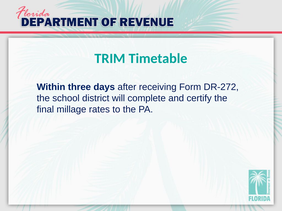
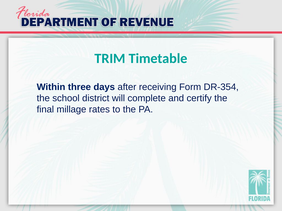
DR-272: DR-272 -> DR-354
